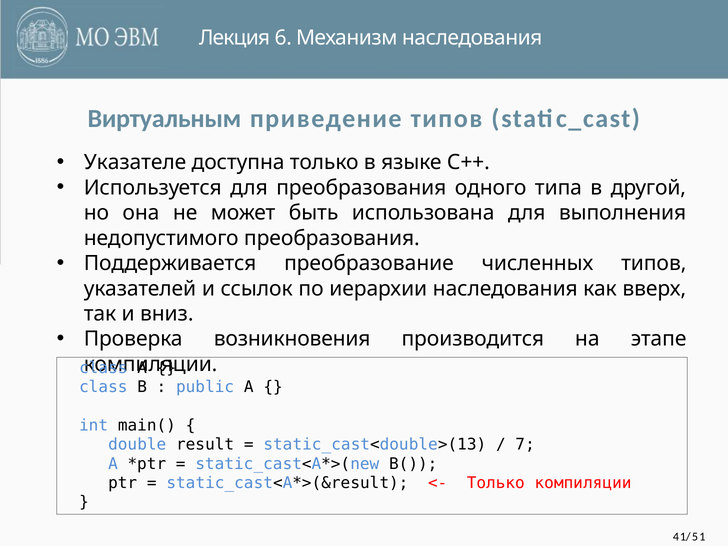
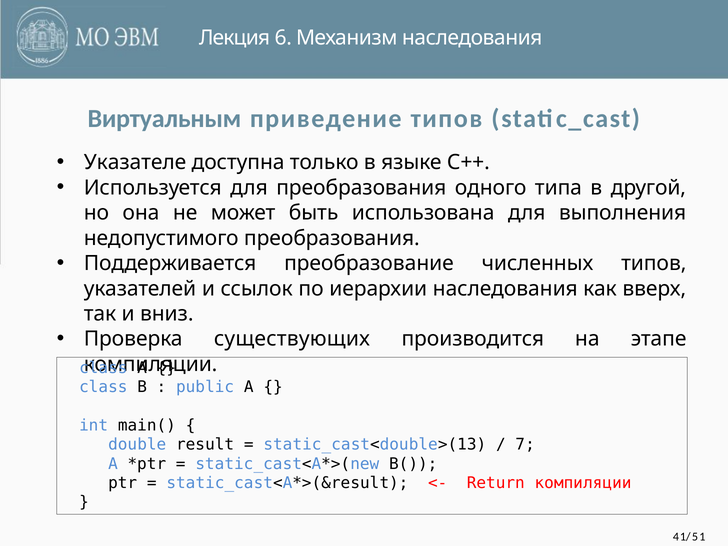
возникновения: возникновения -> существующих
Только at (496, 483): Только -> Return
